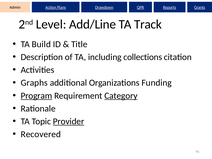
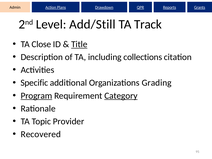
Add/Line: Add/Line -> Add/Still
Build: Build -> Close
Title underline: none -> present
Graphs: Graphs -> Specific
Funding: Funding -> Grading
Provider underline: present -> none
